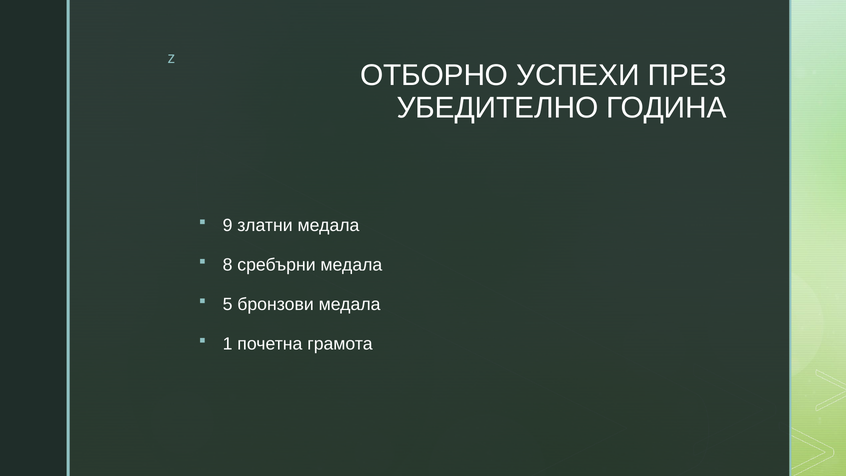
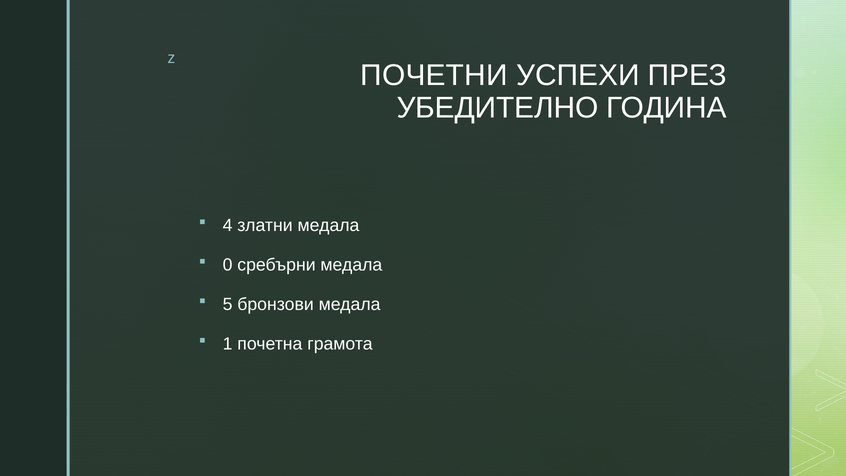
ОТБОРНО: ОТБОРНО -> ПОЧЕТНИ
9: 9 -> 4
8: 8 -> 0
